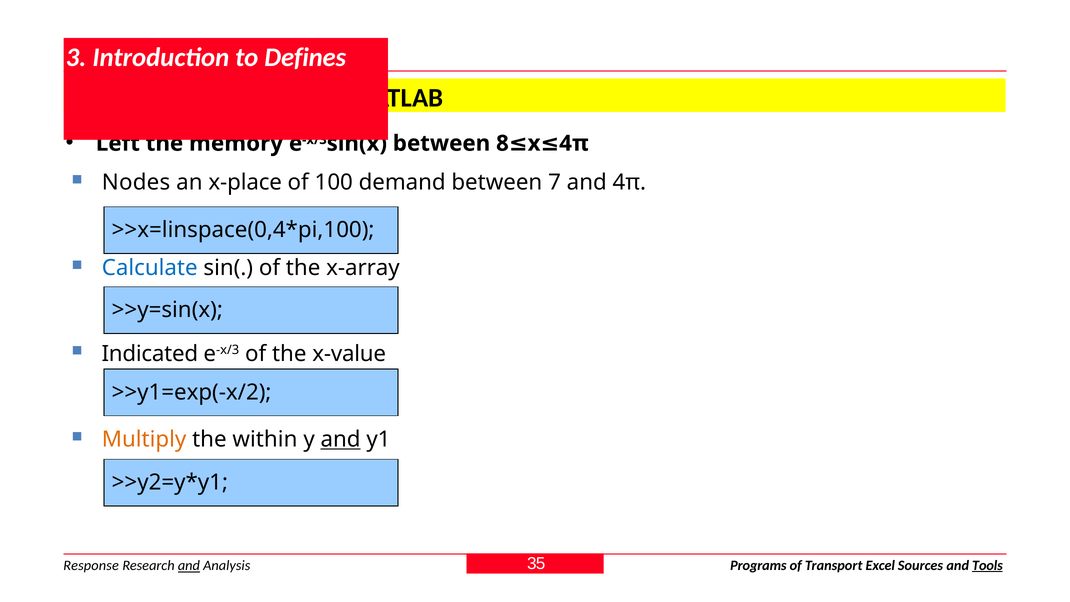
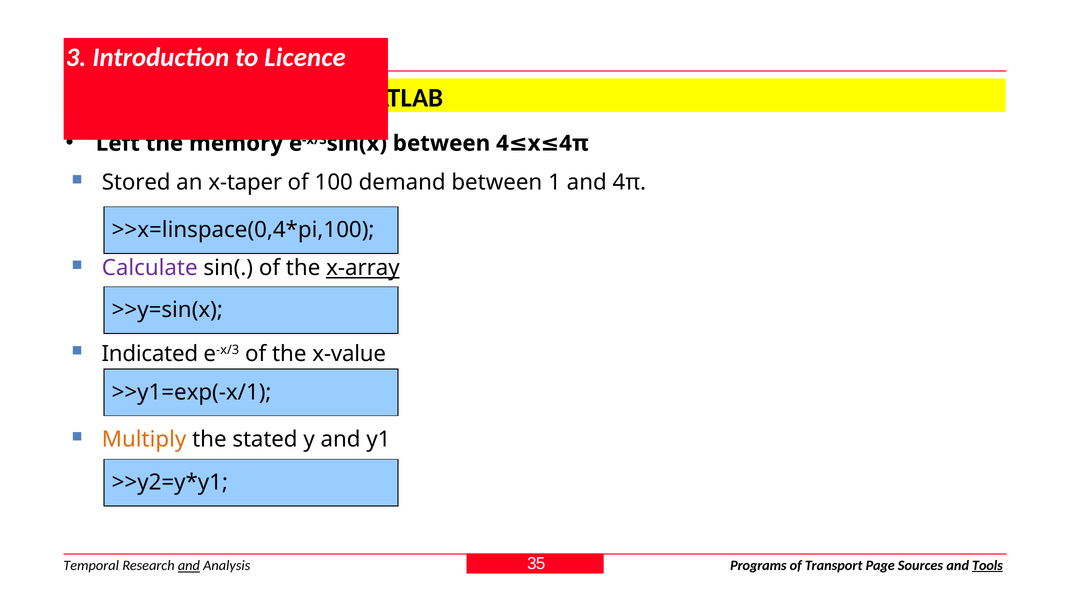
Defines: Defines -> Licence
between 8: 8 -> 4
Nodes: Nodes -> Stored
x-place: x-place -> x-taper
7: 7 -> 1
Calculate colour: blue -> purple
x-array underline: none -> present
>>y1=exp(-x/2: >>y1=exp(-x/2 -> >>y1=exp(-x/1
within: within -> stated
and at (341, 439) underline: present -> none
Excel: Excel -> Page
Response: Response -> Temporal
